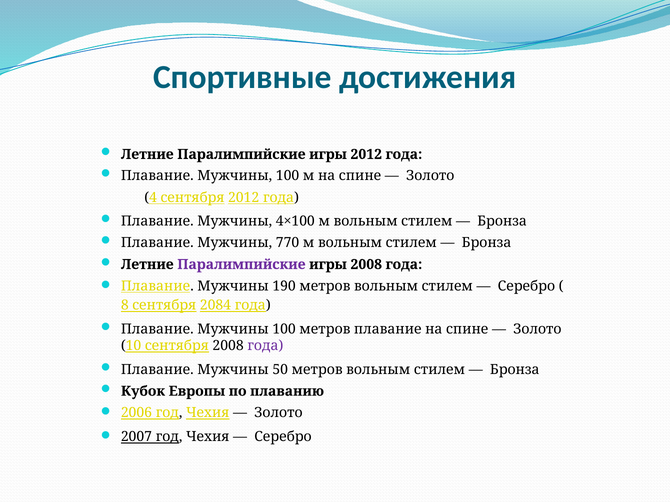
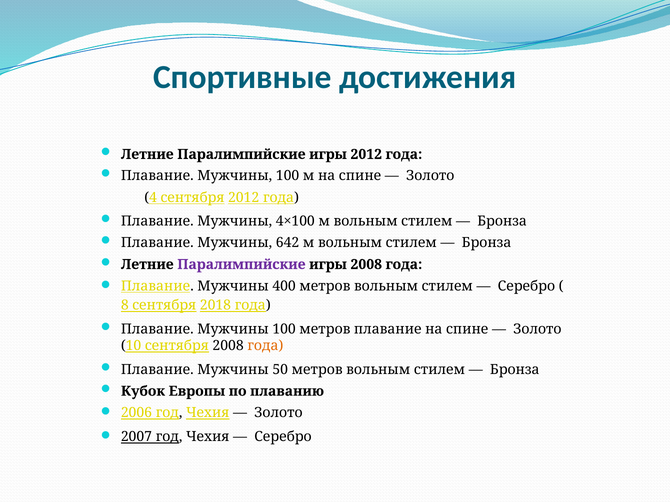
770: 770 -> 642
190: 190 -> 400
2084: 2084 -> 2018
года at (265, 346) colour: purple -> orange
